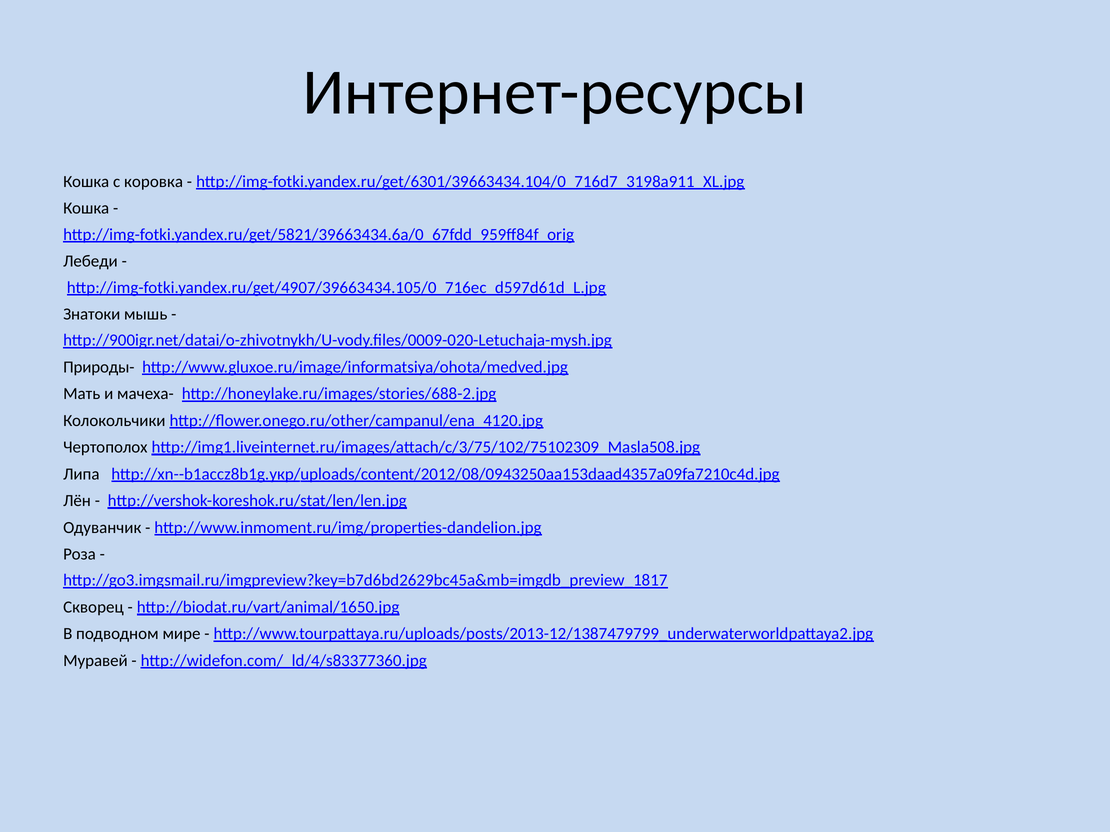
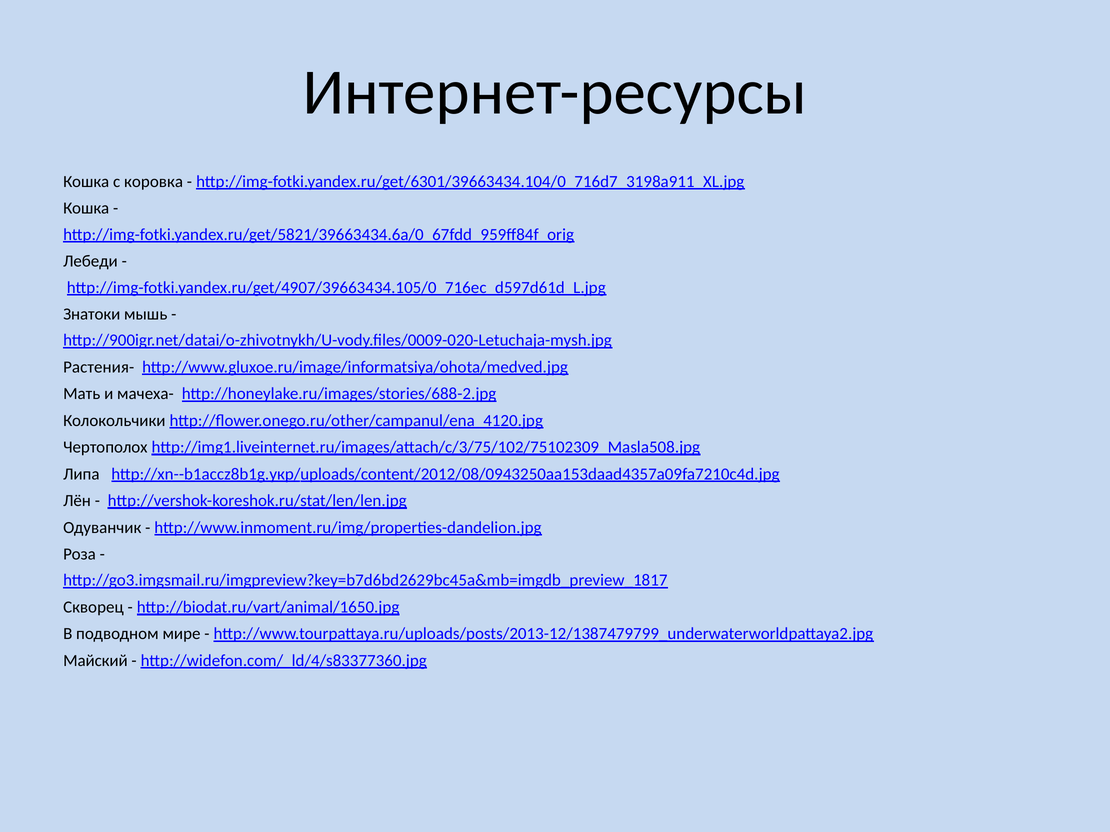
Природы-: Природы- -> Растения-
Муравей: Муравей -> Майский
